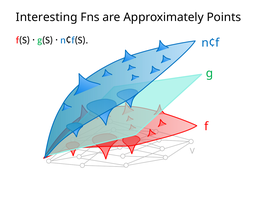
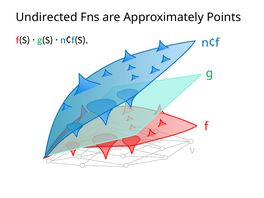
Interesting: Interesting -> Undirected
